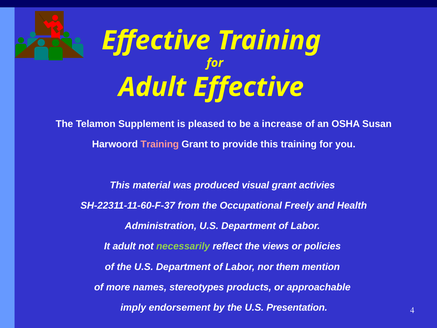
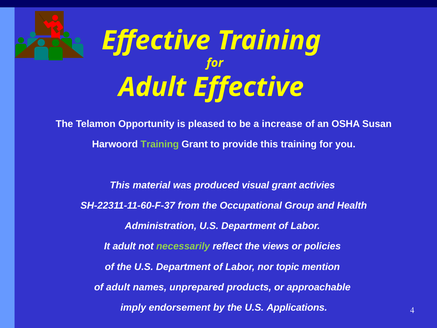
Telamon Supplement: Supplement -> Opportunity
Training at (160, 144) colour: pink -> light green
Freely: Freely -> Group
them: them -> topic
of more: more -> adult
stereotypes: stereotypes -> unprepared
Presentation: Presentation -> Applications
